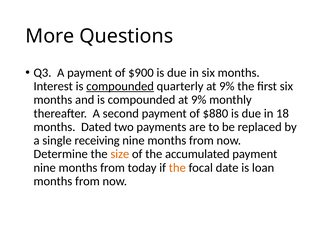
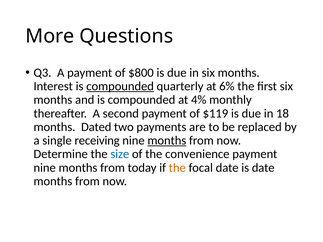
$900: $900 -> $800
quarterly at 9%: 9% -> 6%
compounded at 9%: 9% -> 4%
$880: $880 -> $119
months at (167, 141) underline: none -> present
size colour: orange -> blue
accumulated: accumulated -> convenience
is loan: loan -> date
